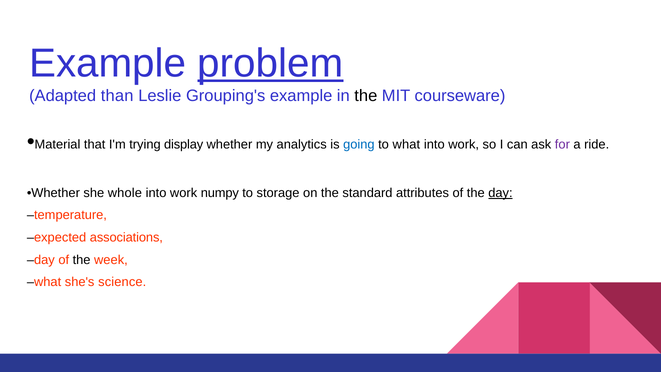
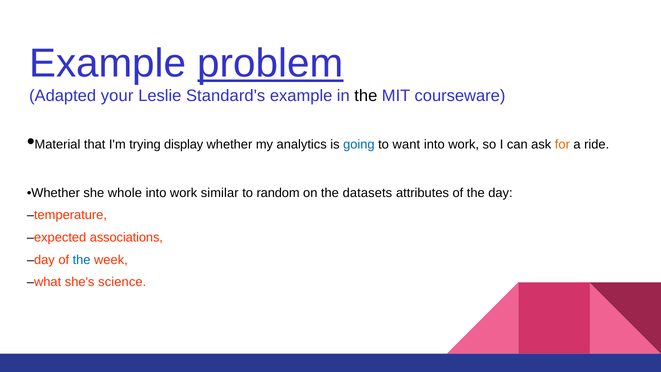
than: than -> your
Grouping's: Grouping's -> Standard's
to what: what -> want
for colour: purple -> orange
numpy: numpy -> similar
storage: storage -> random
standard: standard -> datasets
day at (500, 193) underline: present -> none
the at (82, 260) colour: black -> blue
